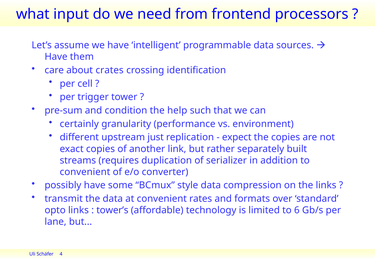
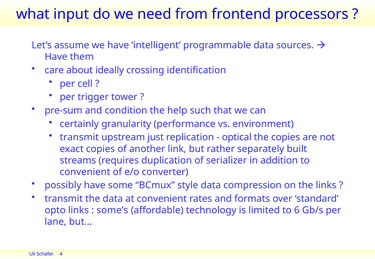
crates: crates -> ideally
different at (79, 138): different -> transmit
expect: expect -> optical
tower’s: tower’s -> some’s
